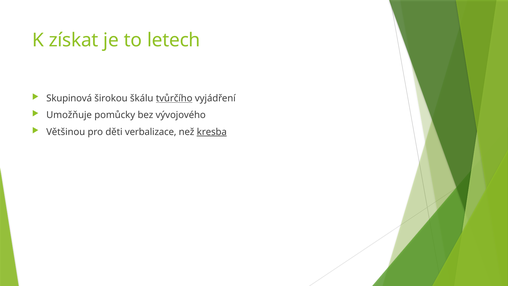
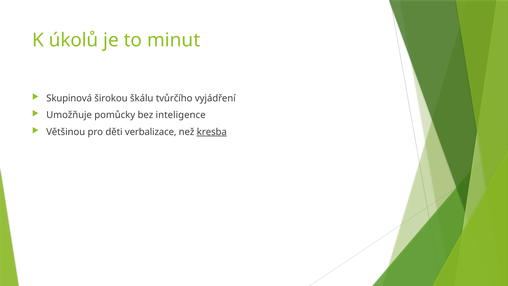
získat: získat -> úkolů
letech: letech -> minut
tvůrčího underline: present -> none
vývojového: vývojového -> inteligence
